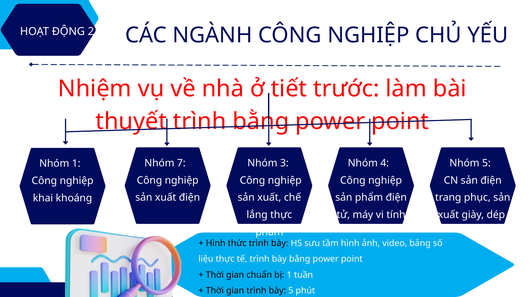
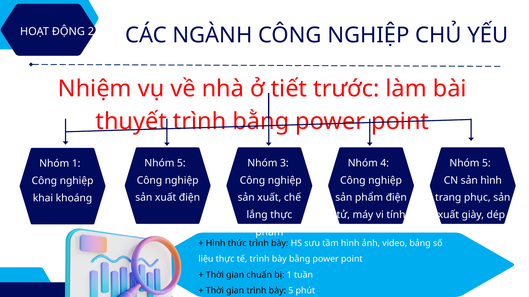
7 at (181, 163): 7 -> 5
sản điện: điện -> hình
